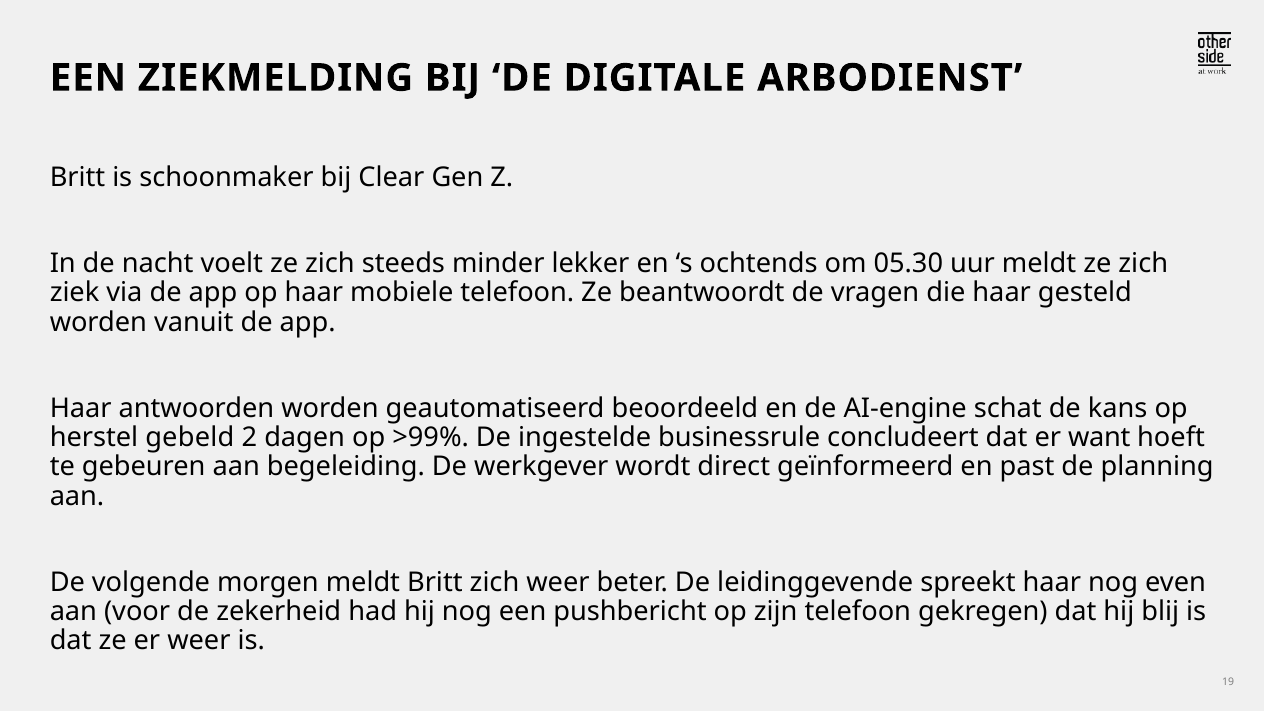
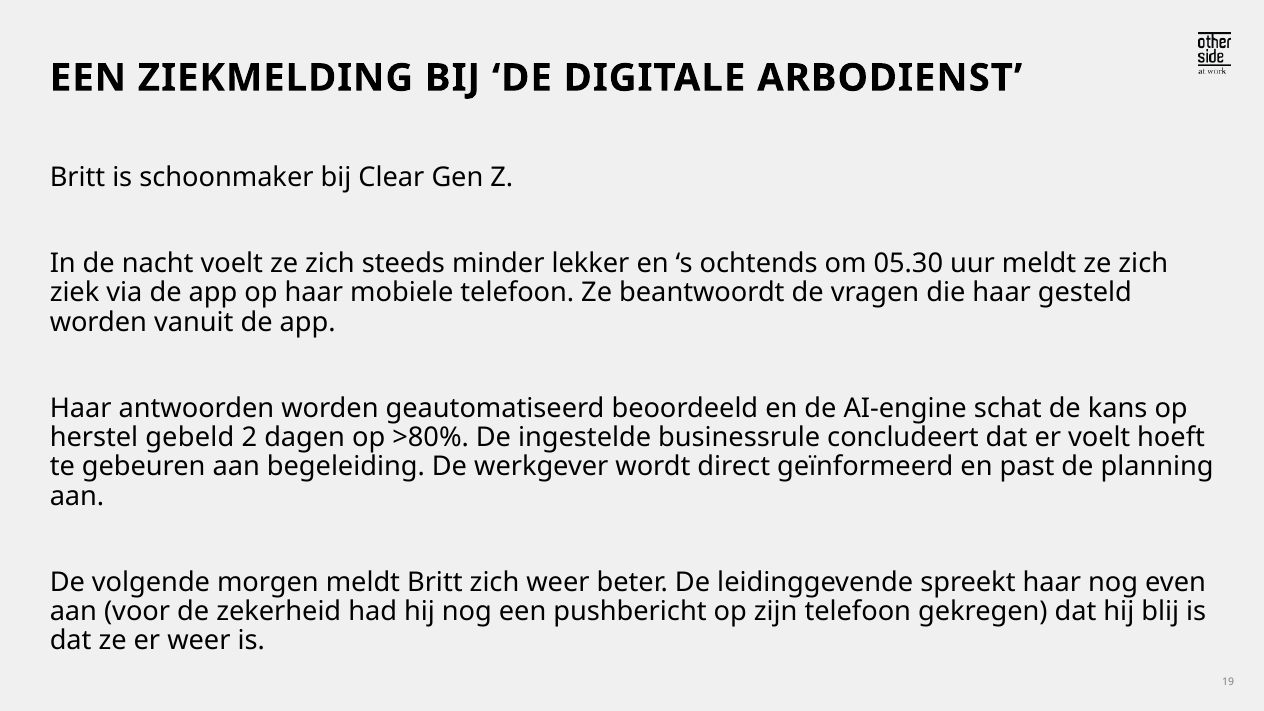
>99%: >99% -> >80%
er want: want -> voelt
